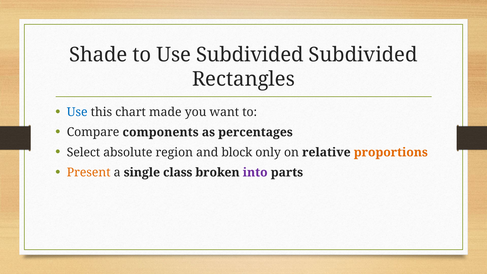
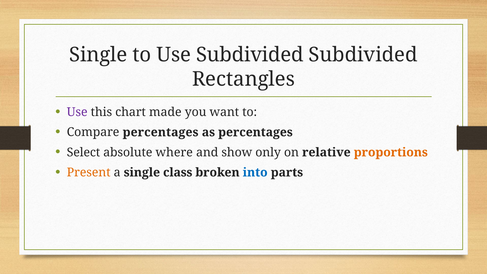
Shade at (98, 55): Shade -> Single
Use at (77, 112) colour: blue -> purple
Compare components: components -> percentages
region: region -> where
block: block -> show
into colour: purple -> blue
